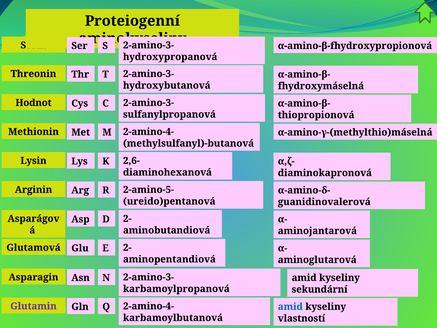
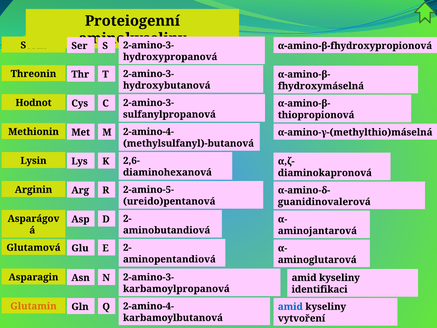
sekundární: sekundární -> identifikaci
Glutamin colour: purple -> orange
vlastností: vlastností -> vytvoření
